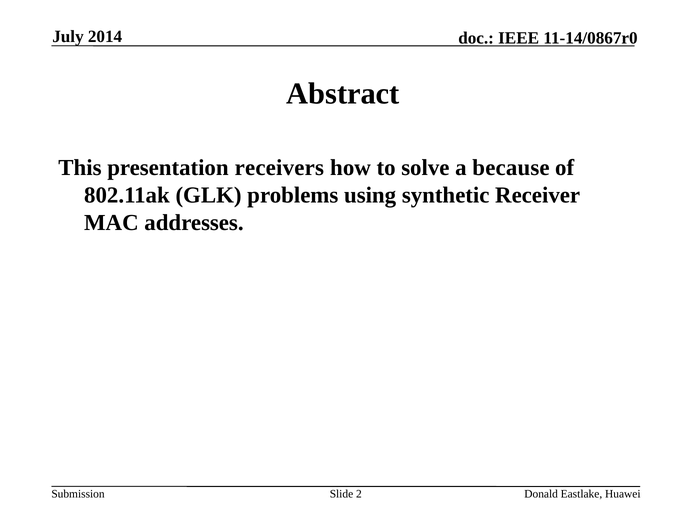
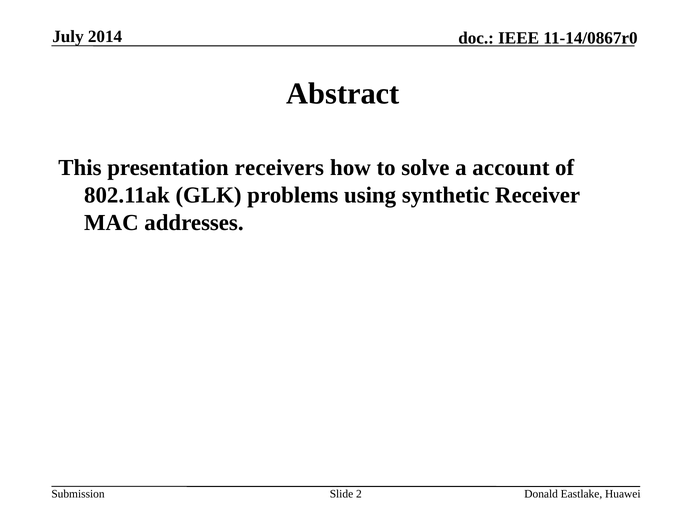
because: because -> account
